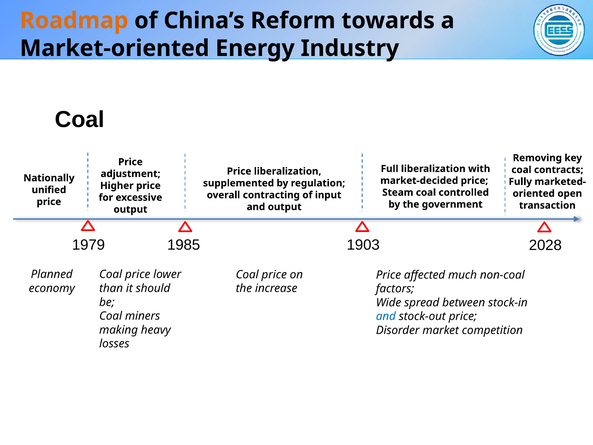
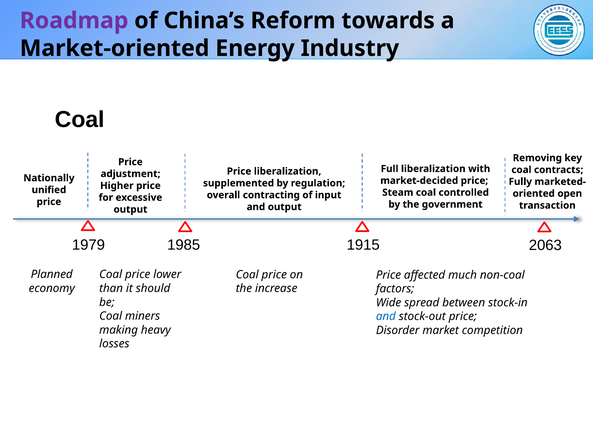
Roadmap colour: orange -> purple
1903: 1903 -> 1915
2028: 2028 -> 2063
